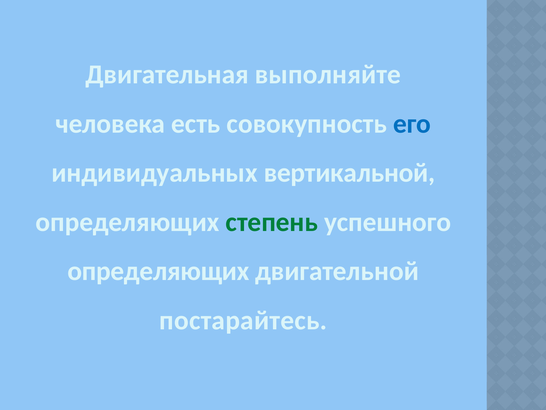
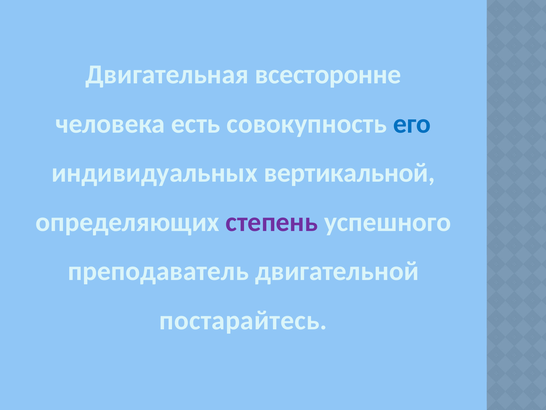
выполняйте: выполняйте -> всесторонне
степень colour: green -> purple
определяющих at (158, 271): определяющих -> преподаватель
